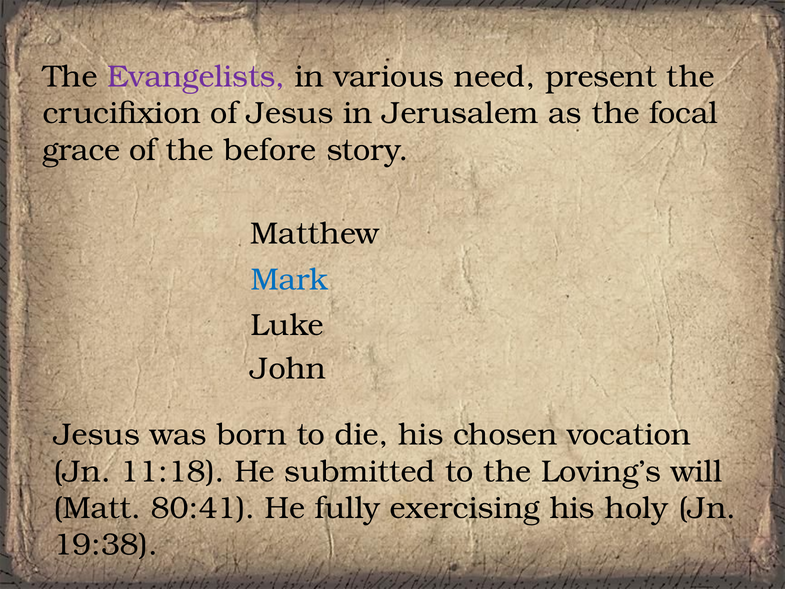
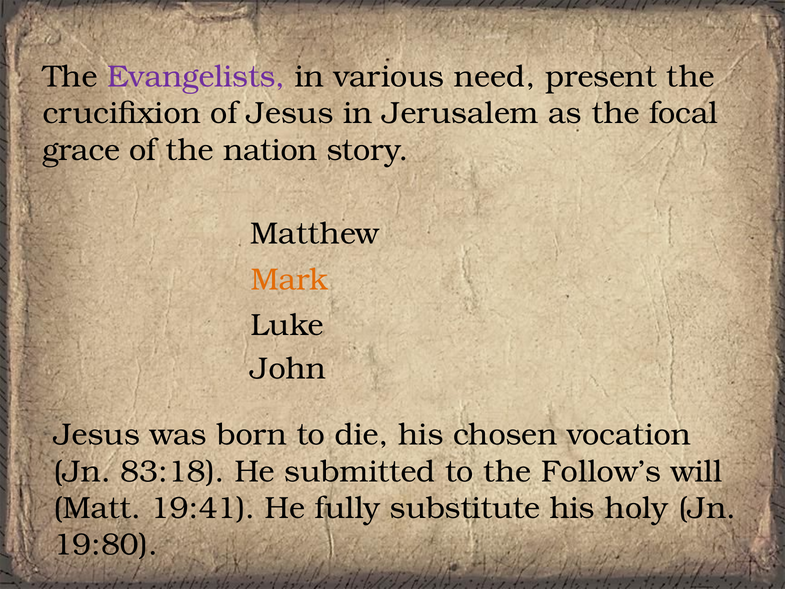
before: before -> nation
Mark colour: blue -> orange
11:18: 11:18 -> 83:18
Loving’s: Loving’s -> Follow’s
80:41: 80:41 -> 19:41
exercising: exercising -> substitute
19:38: 19:38 -> 19:80
